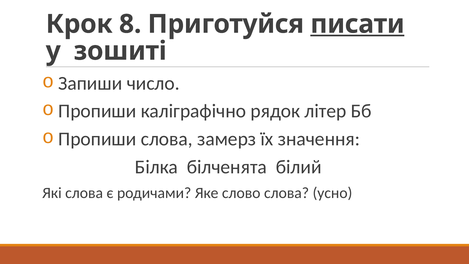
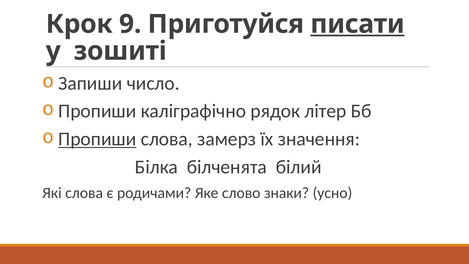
8: 8 -> 9
Пропиши at (97, 139) underline: none -> present
слово слова: слова -> знаки
